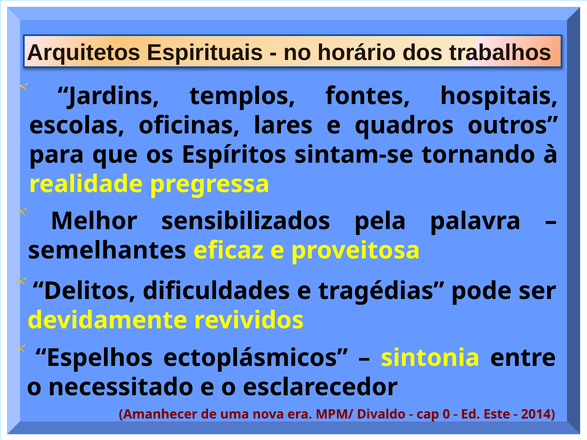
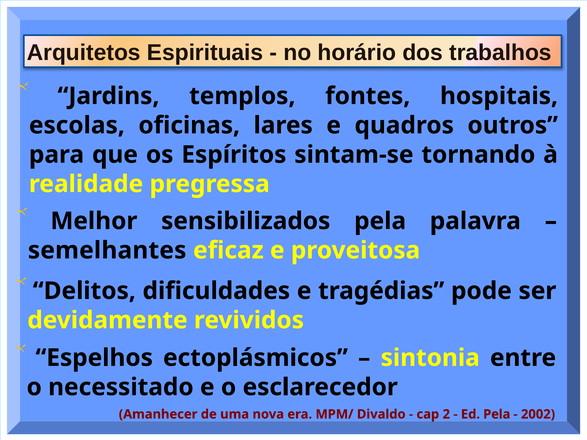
0: 0 -> 2
Ed Este: Este -> Pela
2014: 2014 -> 2002
